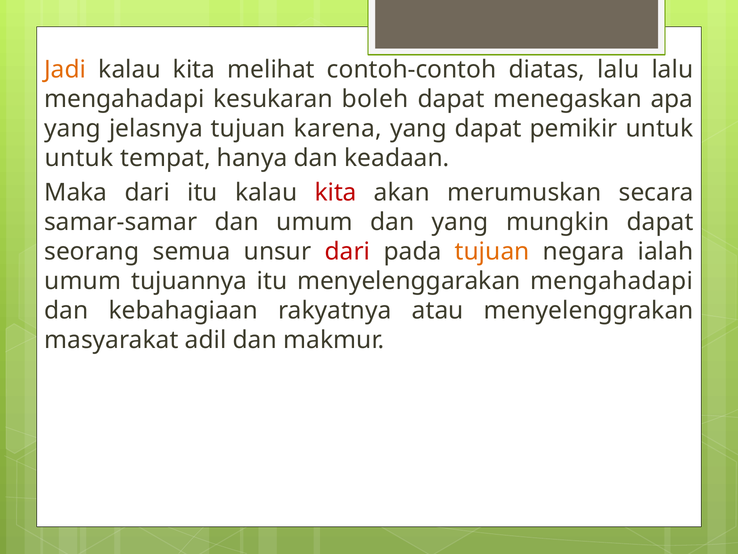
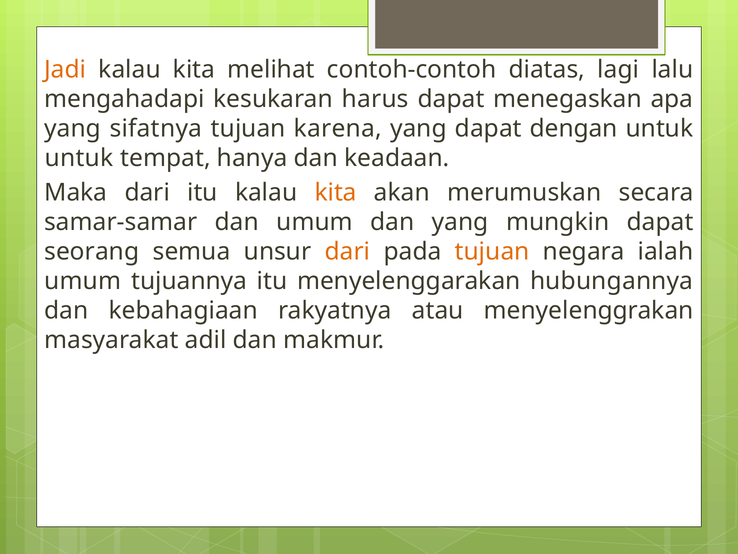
diatas lalu: lalu -> lagi
boleh: boleh -> harus
jelasnya: jelasnya -> sifatnya
pemikir: pemikir -> dengan
kita at (336, 192) colour: red -> orange
dari at (347, 251) colour: red -> orange
menyelenggarakan mengahadapi: mengahadapi -> hubungannya
